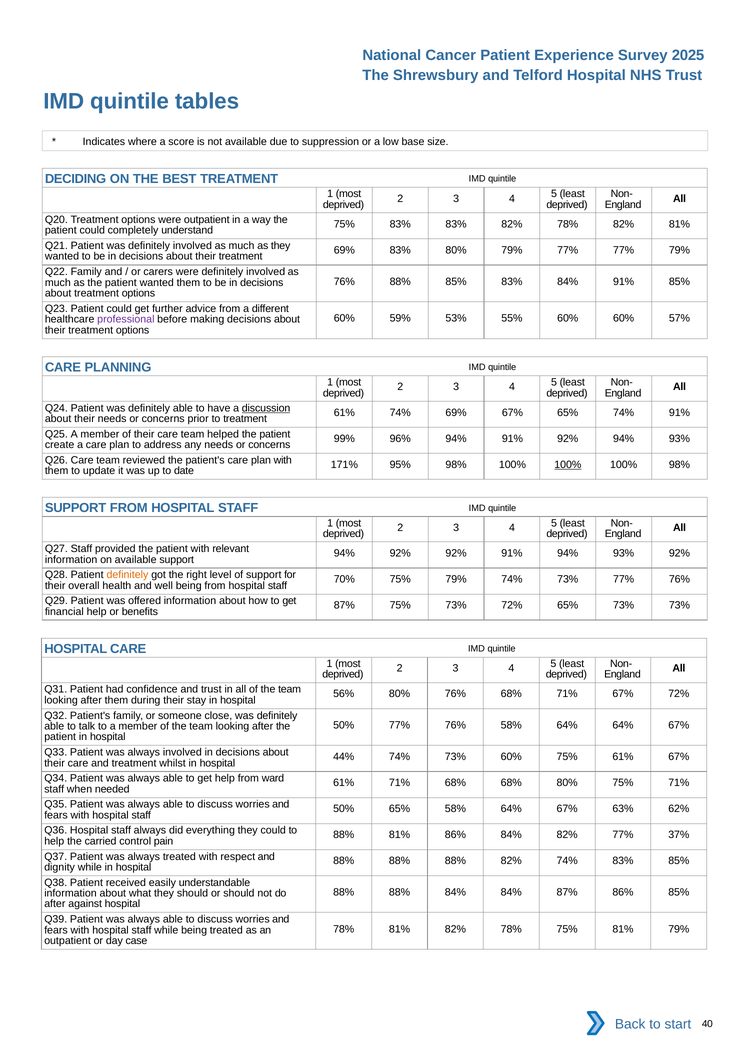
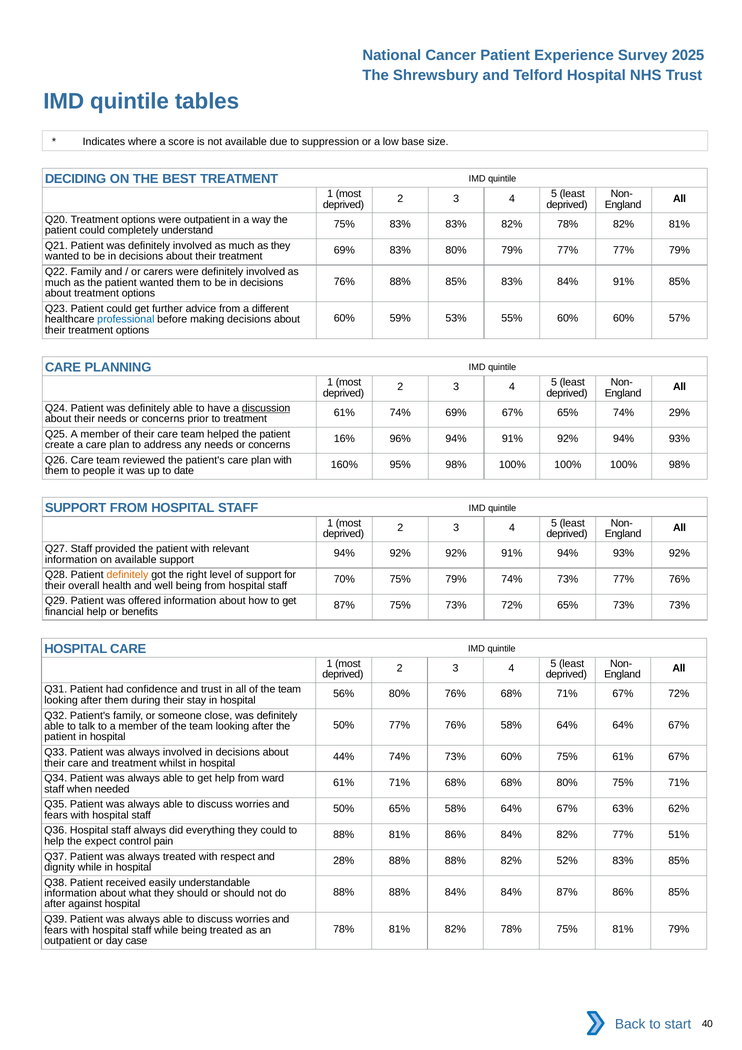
professional colour: purple -> blue
74% 91%: 91% -> 29%
99%: 99% -> 16%
171%: 171% -> 160%
100% at (568, 465) underline: present -> none
update: update -> people
37%: 37% -> 51%
carried: carried -> expect
88% at (344, 861): 88% -> 28%
82% 74%: 74% -> 52%
